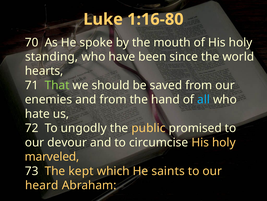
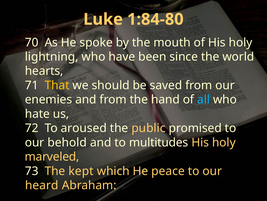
1:16-80: 1:16-80 -> 1:84-80
standing: standing -> lightning
That colour: light green -> yellow
ungodly: ungodly -> aroused
devour: devour -> behold
circumcise: circumcise -> multitudes
saints: saints -> peace
